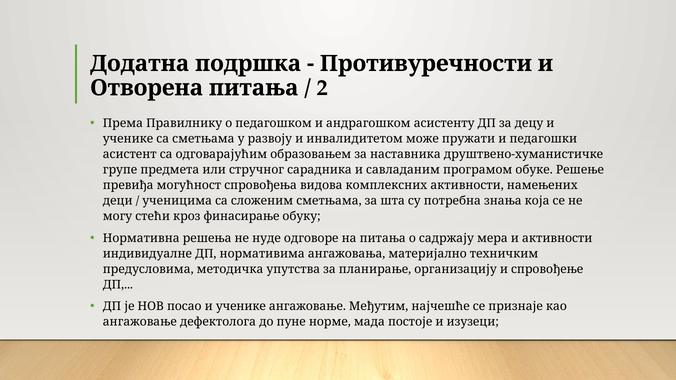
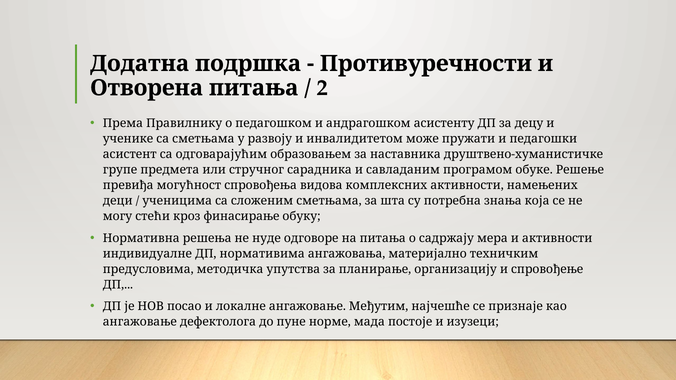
посао и ученике: ученике -> локалне
